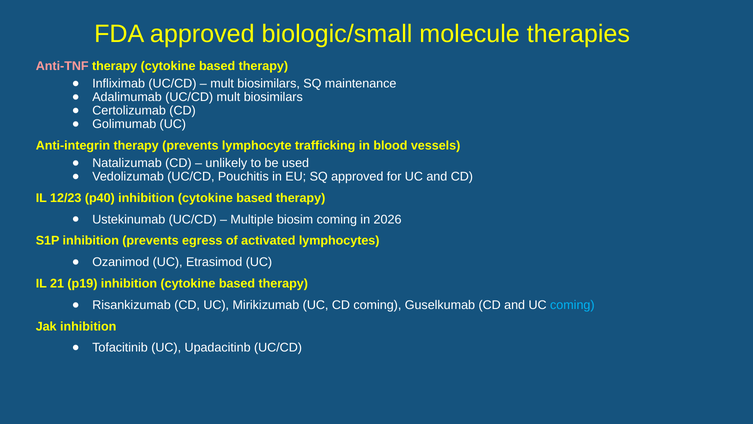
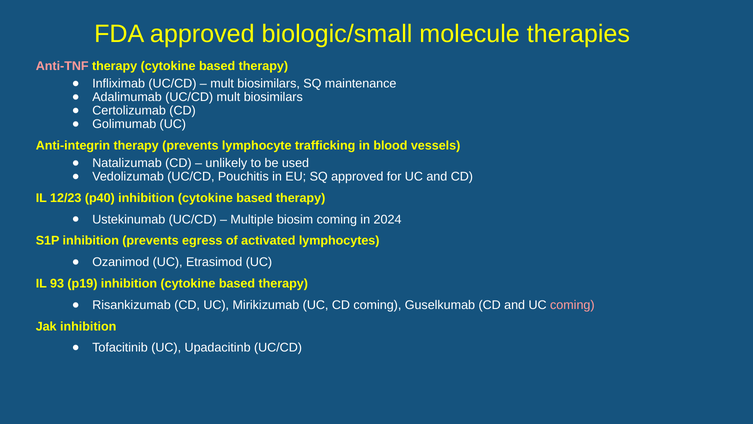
2026: 2026 -> 2024
21: 21 -> 93
coming at (572, 305) colour: light blue -> pink
